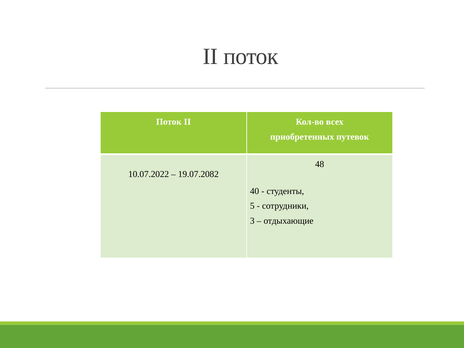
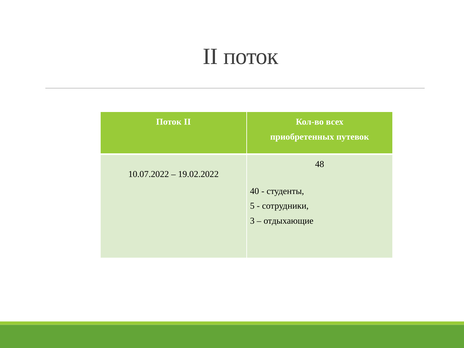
19.07.2082: 19.07.2082 -> 19.02.2022
